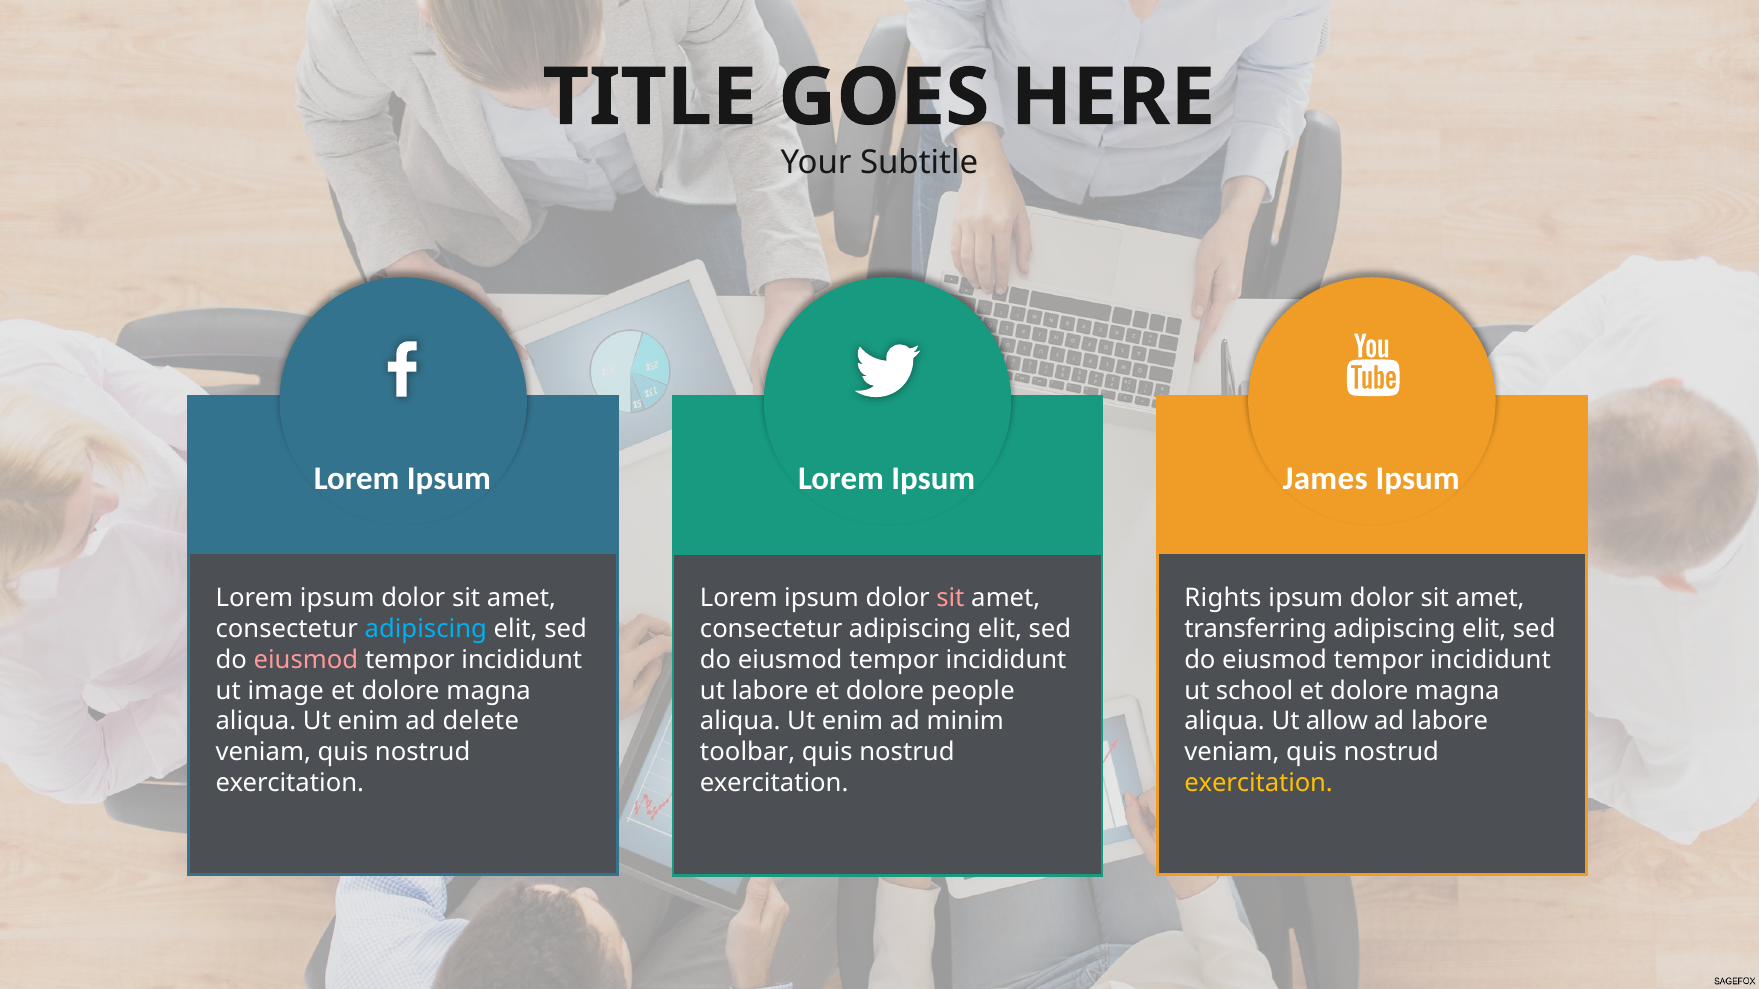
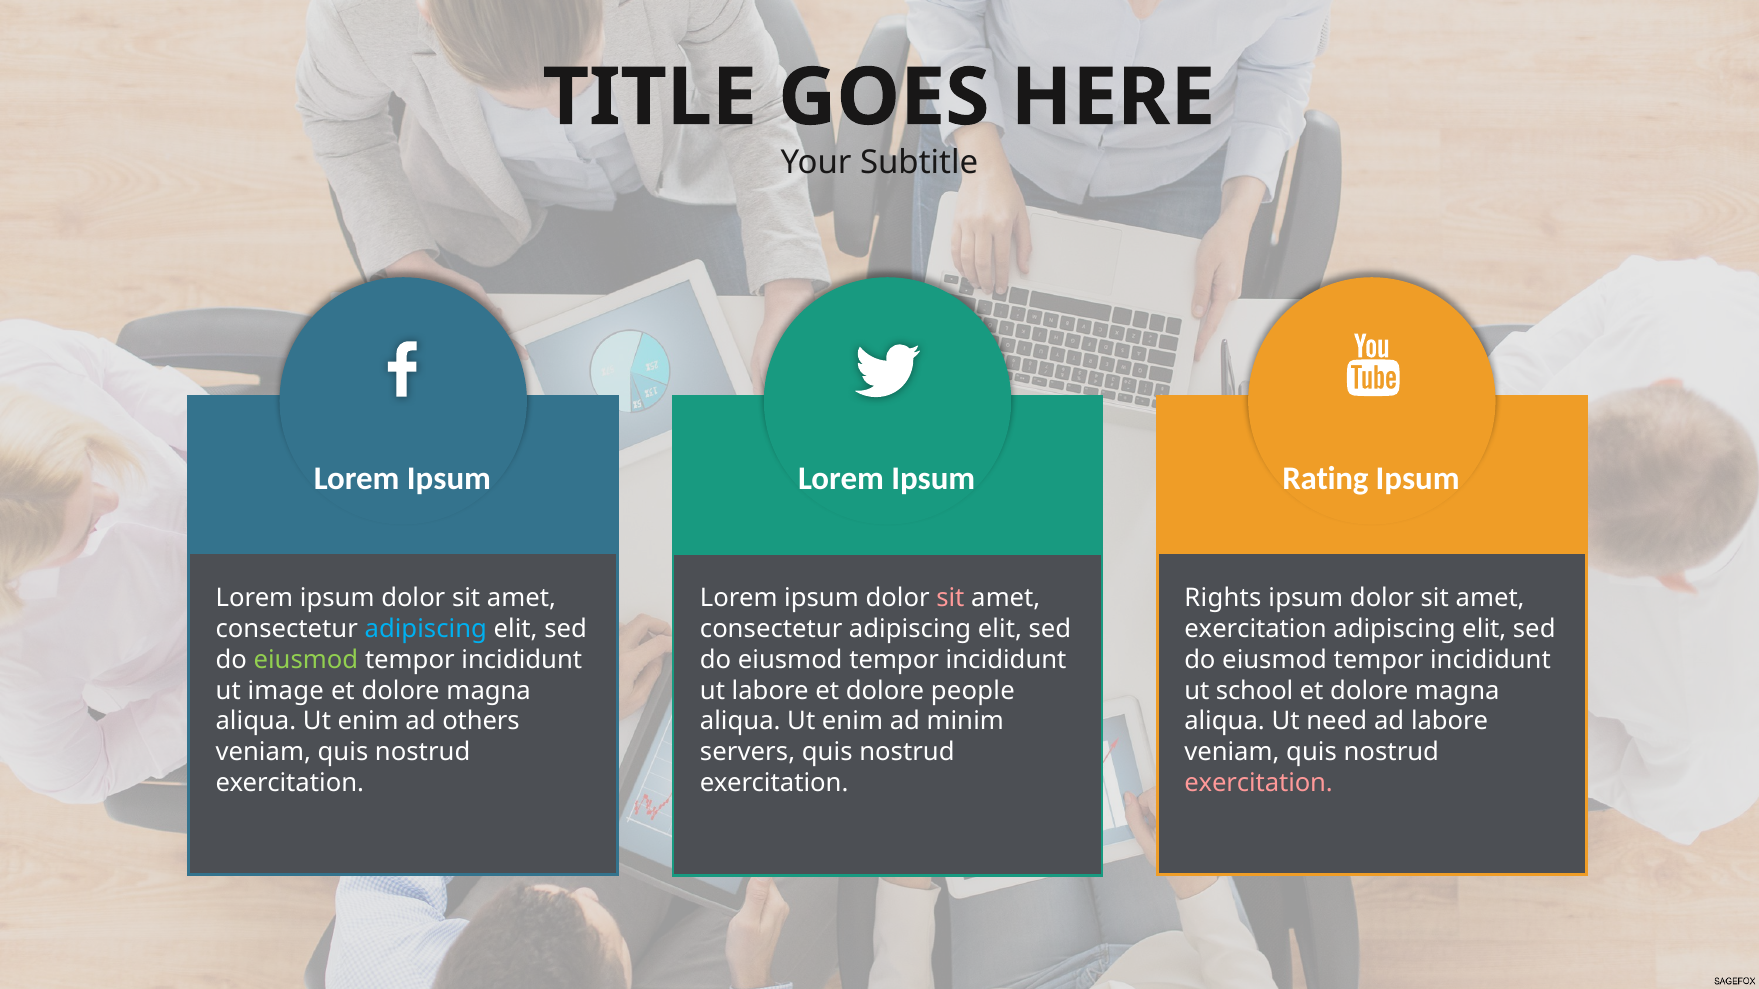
James: James -> Rating
transferring at (1256, 629): transferring -> exercitation
eiusmod at (306, 660) colour: pink -> light green
delete: delete -> others
allow: allow -> need
toolbar: toolbar -> servers
exercitation at (1259, 783) colour: yellow -> pink
